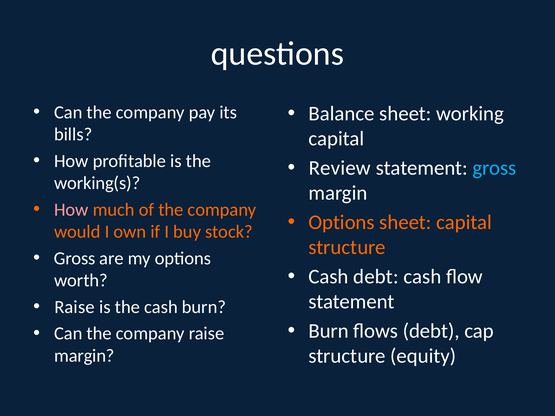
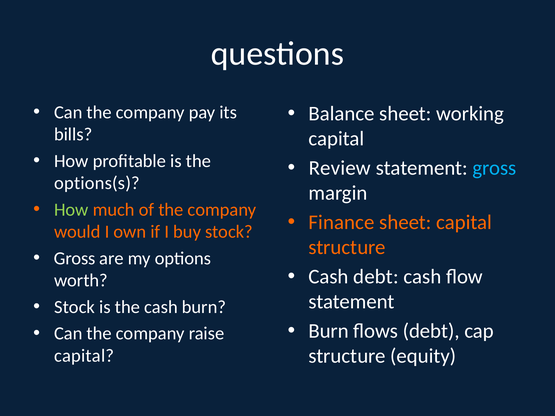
working(s: working(s -> options(s
How at (71, 210) colour: pink -> light green
Options at (342, 222): Options -> Finance
Raise at (75, 307): Raise -> Stock
margin at (84, 356): margin -> capital
